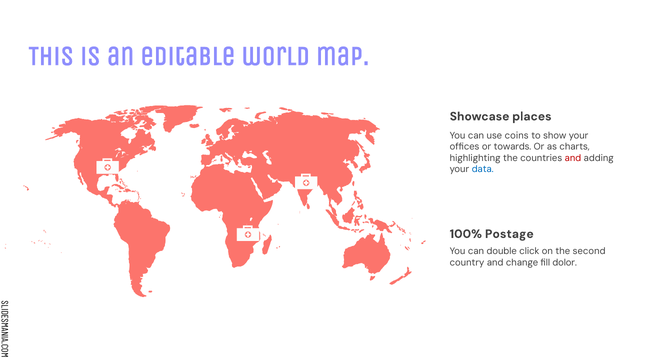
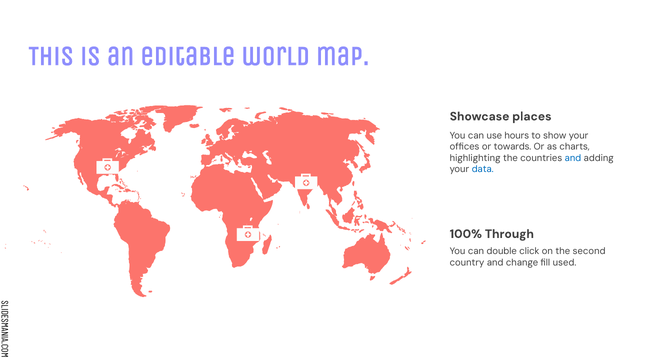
coins: coins -> hours
and at (573, 158) colour: red -> blue
Postage: Postage -> Through
dolor: dolor -> used
